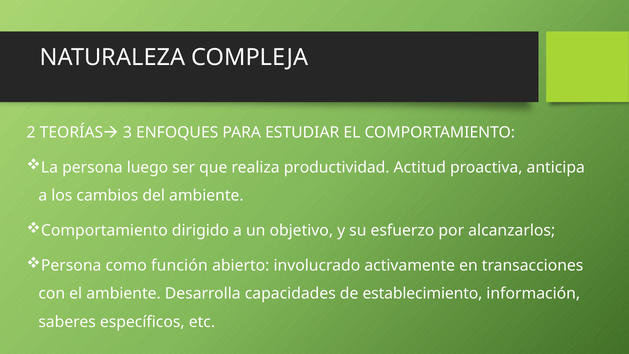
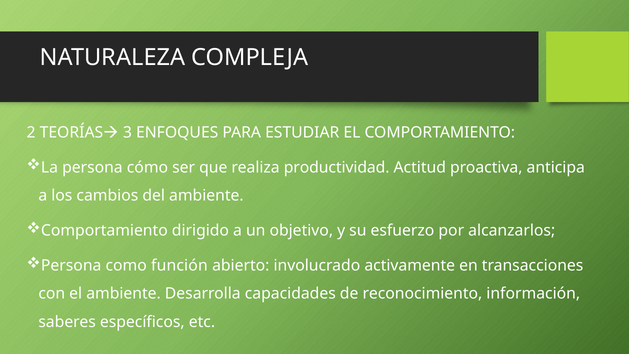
luego: luego -> cómo
establecimiento: establecimiento -> reconocimiento
